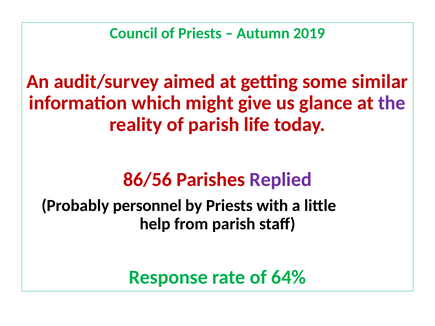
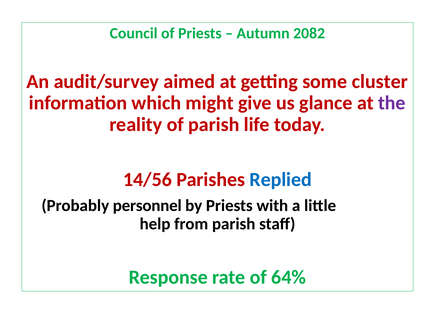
2019: 2019 -> 2082
similar: similar -> cluster
86/56: 86/56 -> 14/56
Replied colour: purple -> blue
